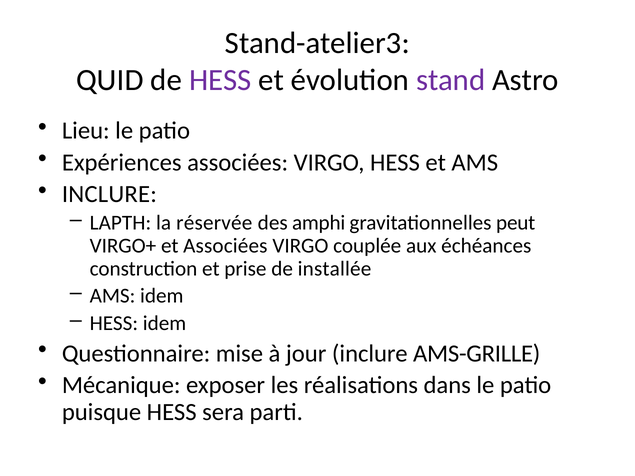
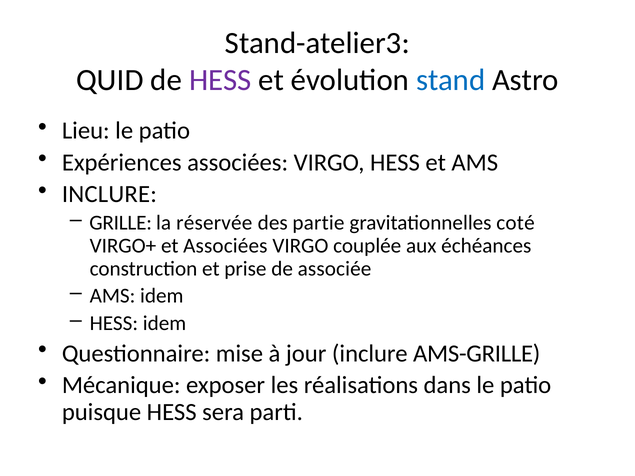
stand colour: purple -> blue
LAPTH: LAPTH -> GRILLE
amphi: amphi -> partie
peut: peut -> coté
installée: installée -> associée
